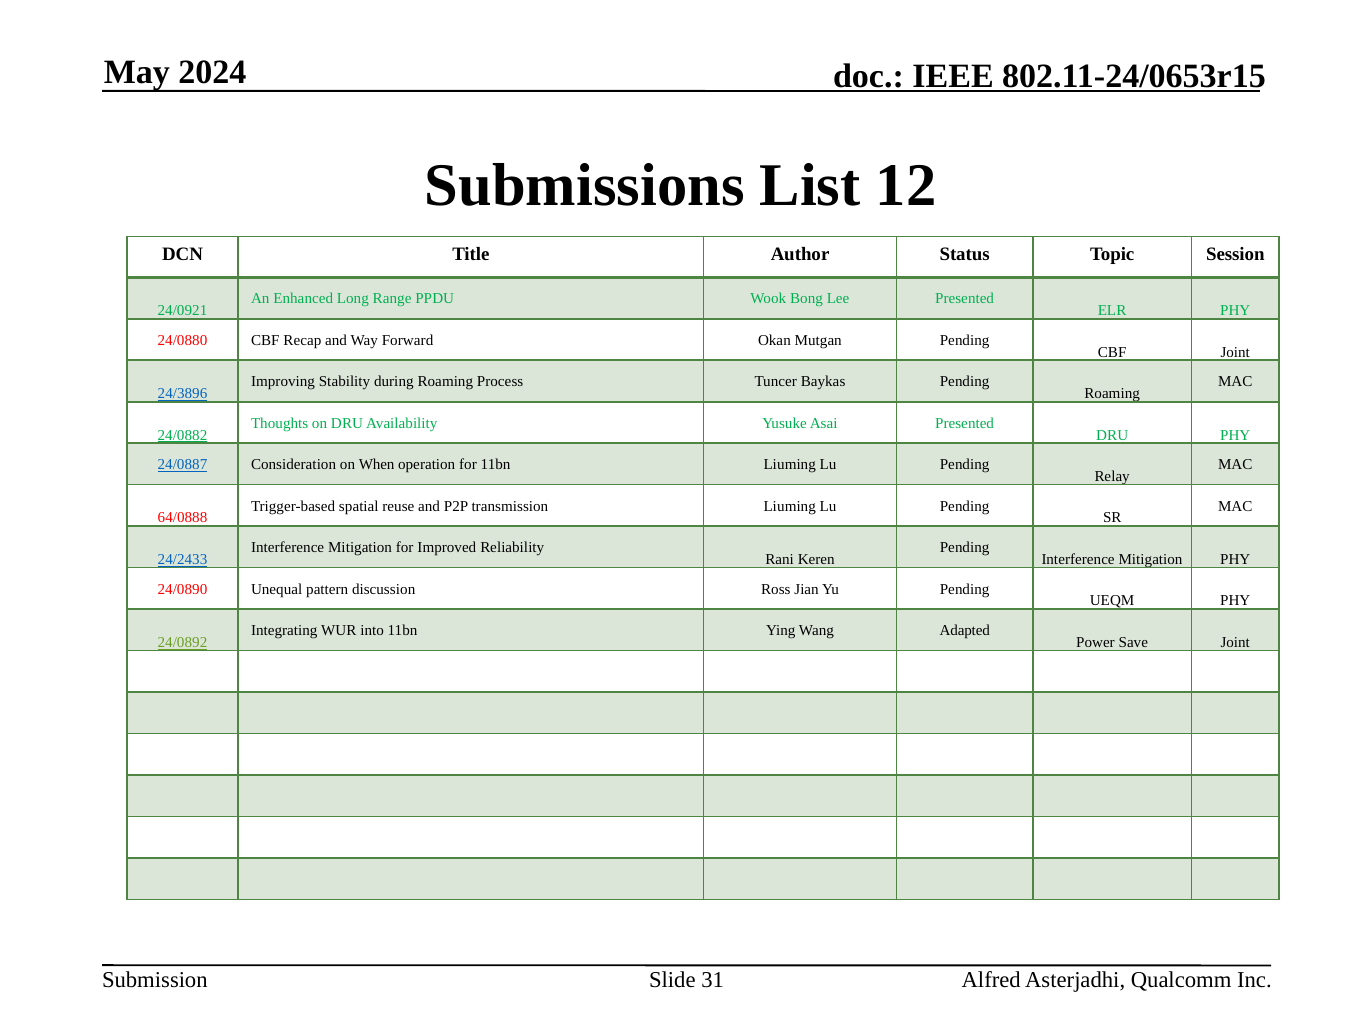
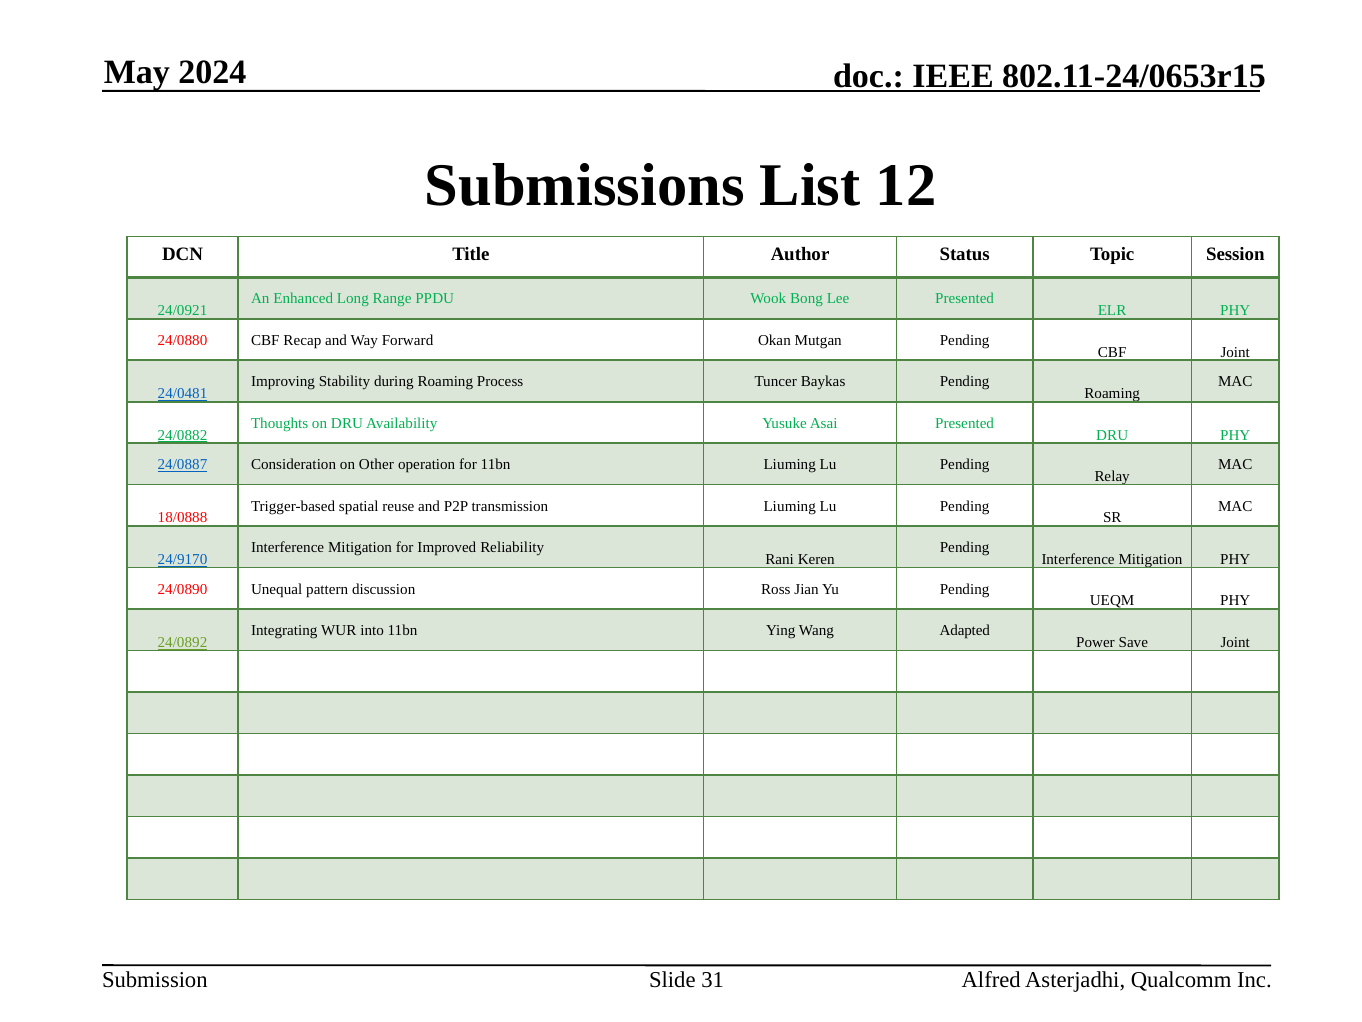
24/3896: 24/3896 -> 24/0481
When: When -> Other
64/0888: 64/0888 -> 18/0888
24/2433: 24/2433 -> 24/9170
